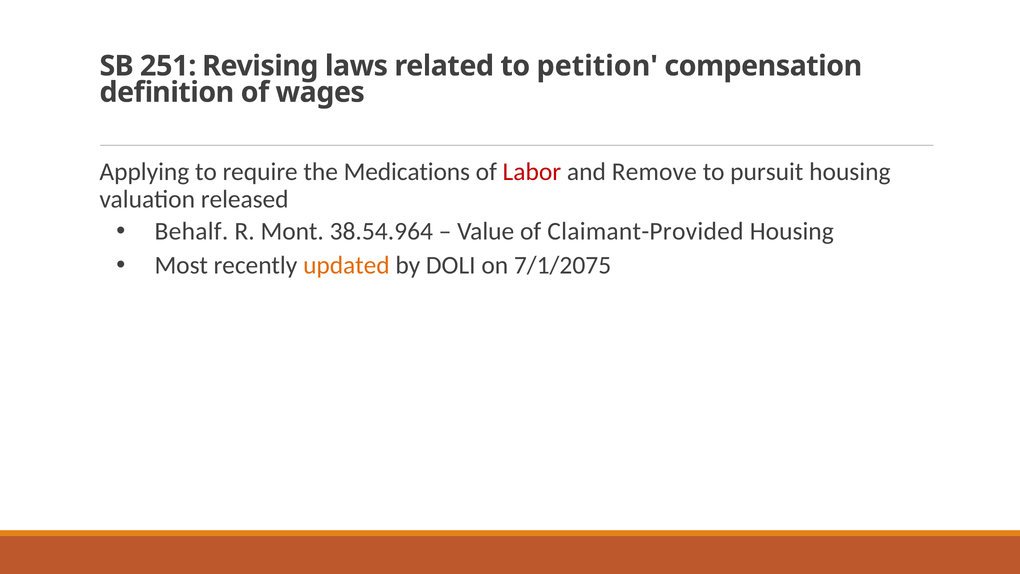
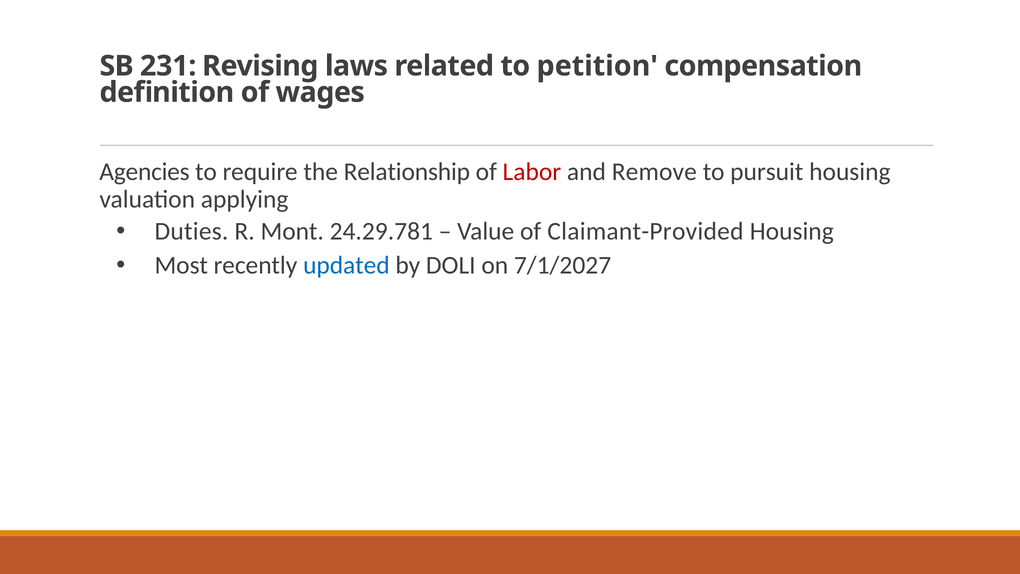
251: 251 -> 231
Applying: Applying -> Agencies
Medications: Medications -> Relationship
released: released -> applying
Behalf: Behalf -> Duties
38.54.964: 38.54.964 -> 24.29.781
updated colour: orange -> blue
7/1/2075: 7/1/2075 -> 7/1/2027
